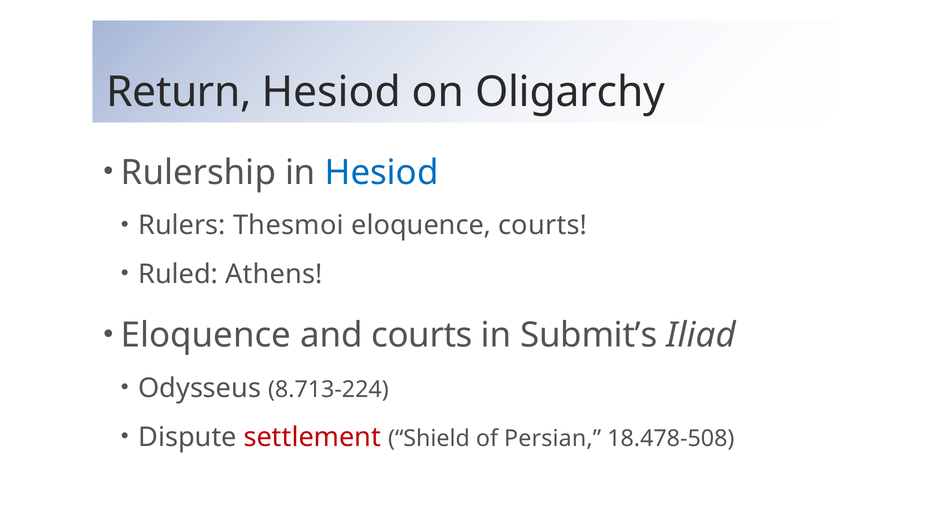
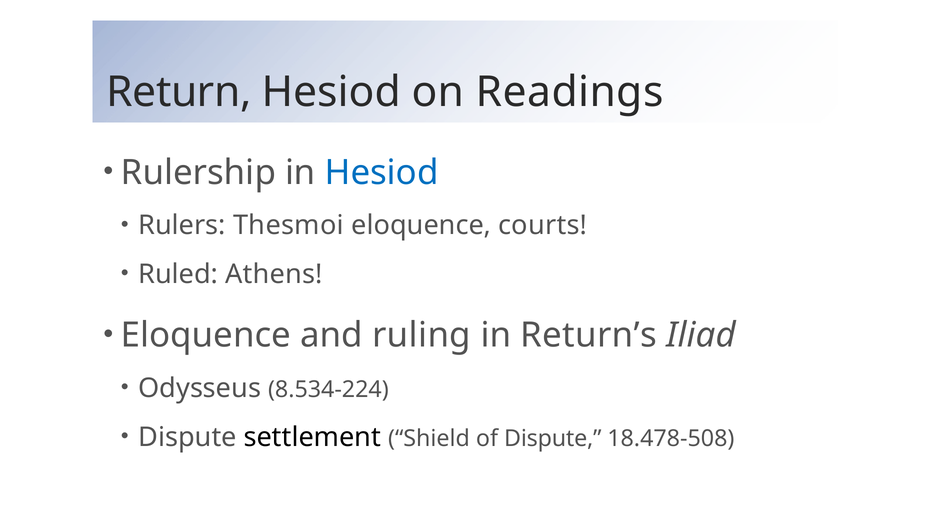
Oligarchy: Oligarchy -> Readings
and courts: courts -> ruling
Submit’s: Submit’s -> Return’s
8.713-224: 8.713-224 -> 8.534-224
settlement colour: red -> black
of Persian: Persian -> Dispute
